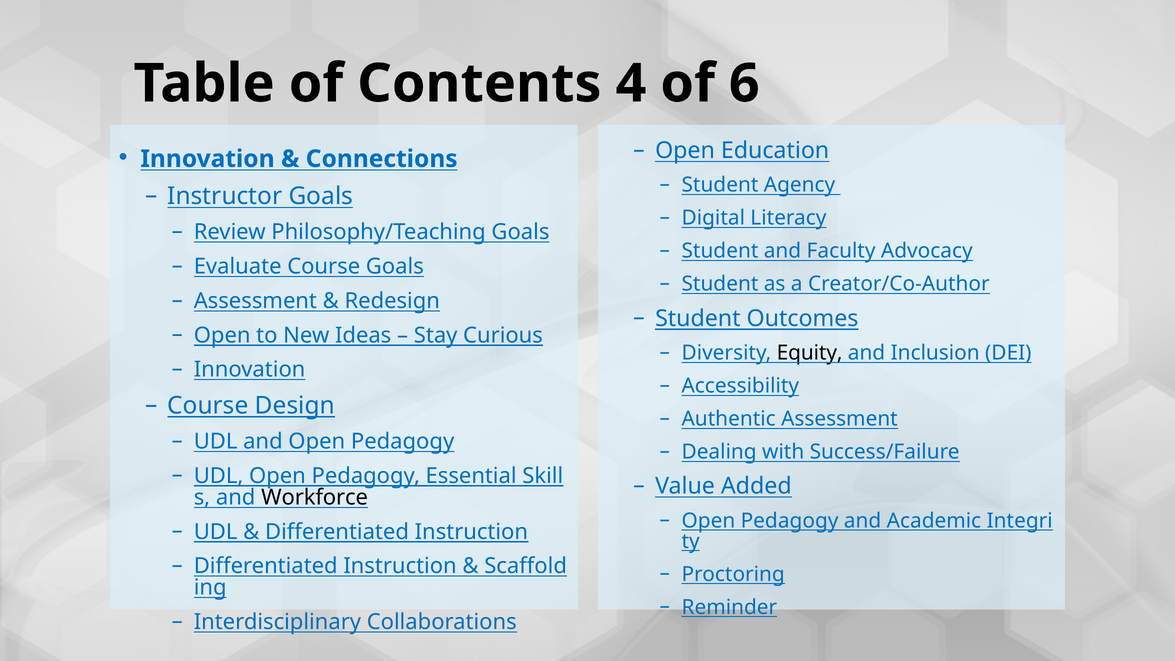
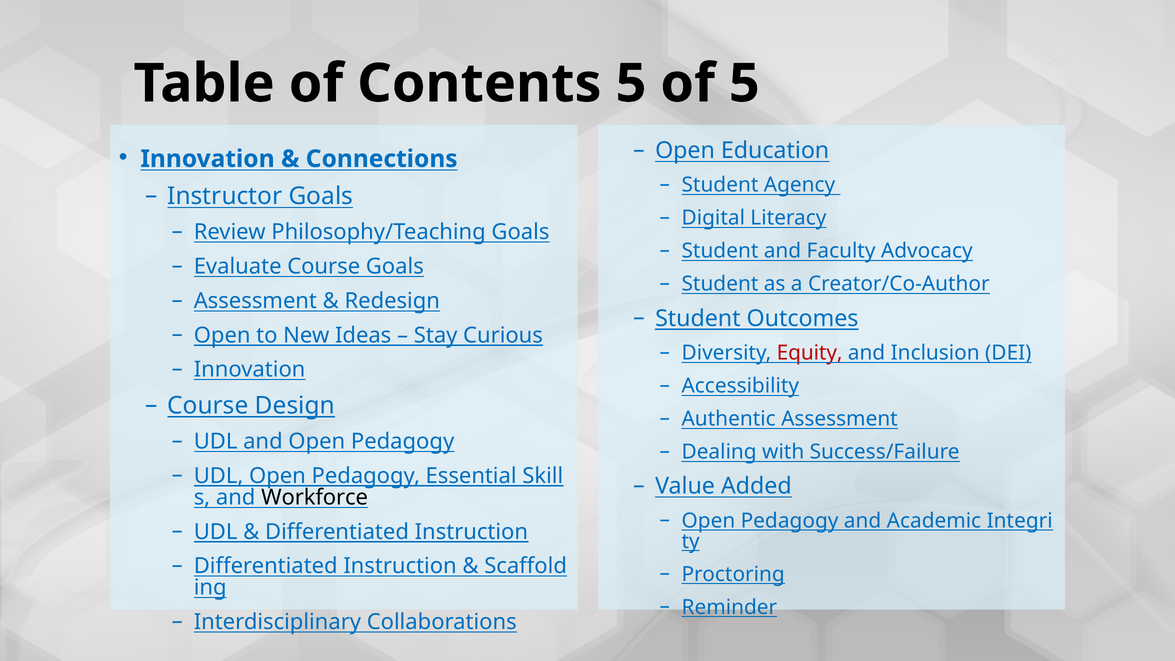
Contents 4: 4 -> 5
of 6: 6 -> 5
Equity colour: black -> red
